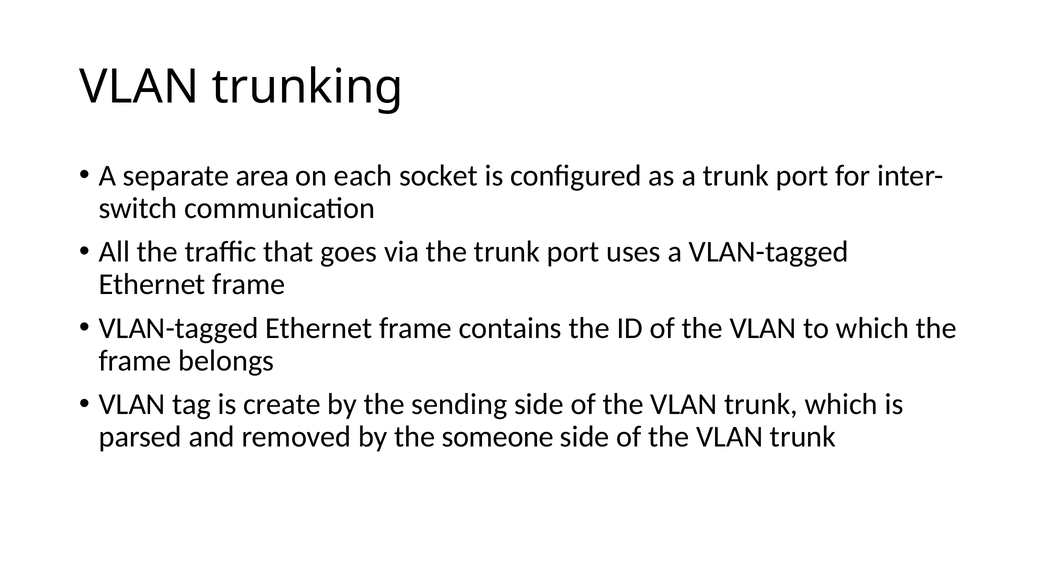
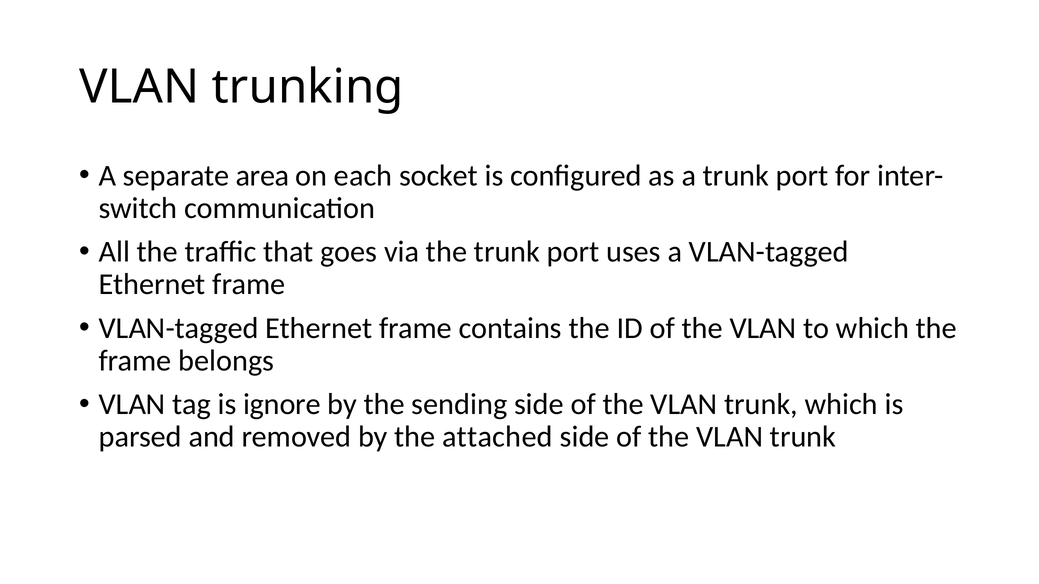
create: create -> ignore
someone: someone -> attached
